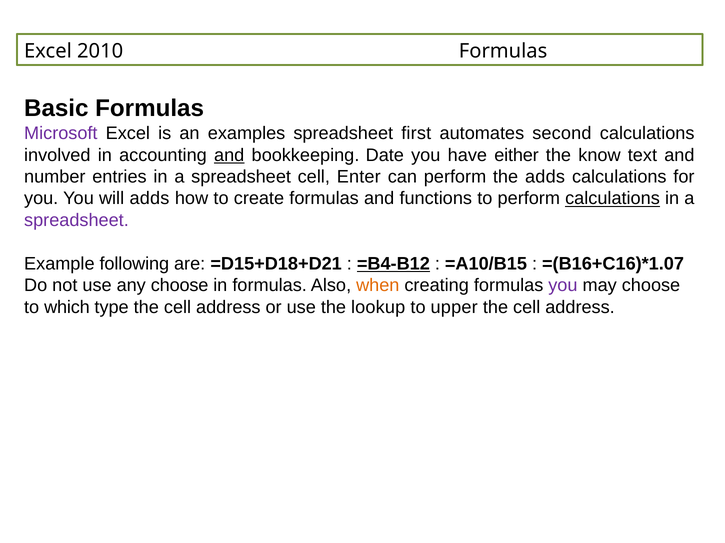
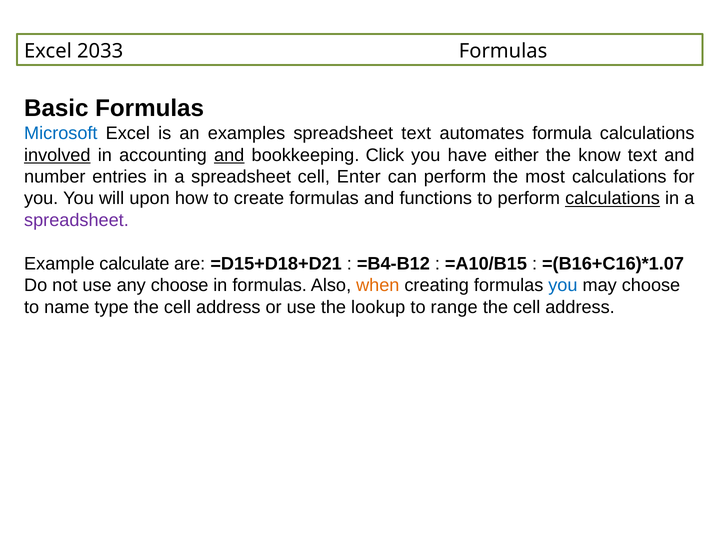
2010: 2010 -> 2033
Microsoft colour: purple -> blue
spreadsheet first: first -> text
second: second -> formula
involved underline: none -> present
Date: Date -> Click
the adds: adds -> most
will adds: adds -> upon
following: following -> calculate
=B4-B12 underline: present -> none
you at (563, 286) colour: purple -> blue
which: which -> name
upper: upper -> range
